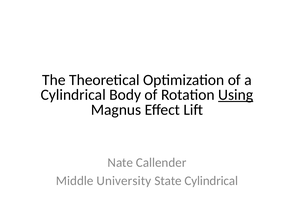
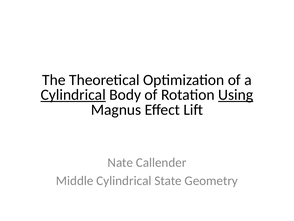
Cylindrical at (73, 95) underline: none -> present
Middle University: University -> Cylindrical
State Cylindrical: Cylindrical -> Geometry
